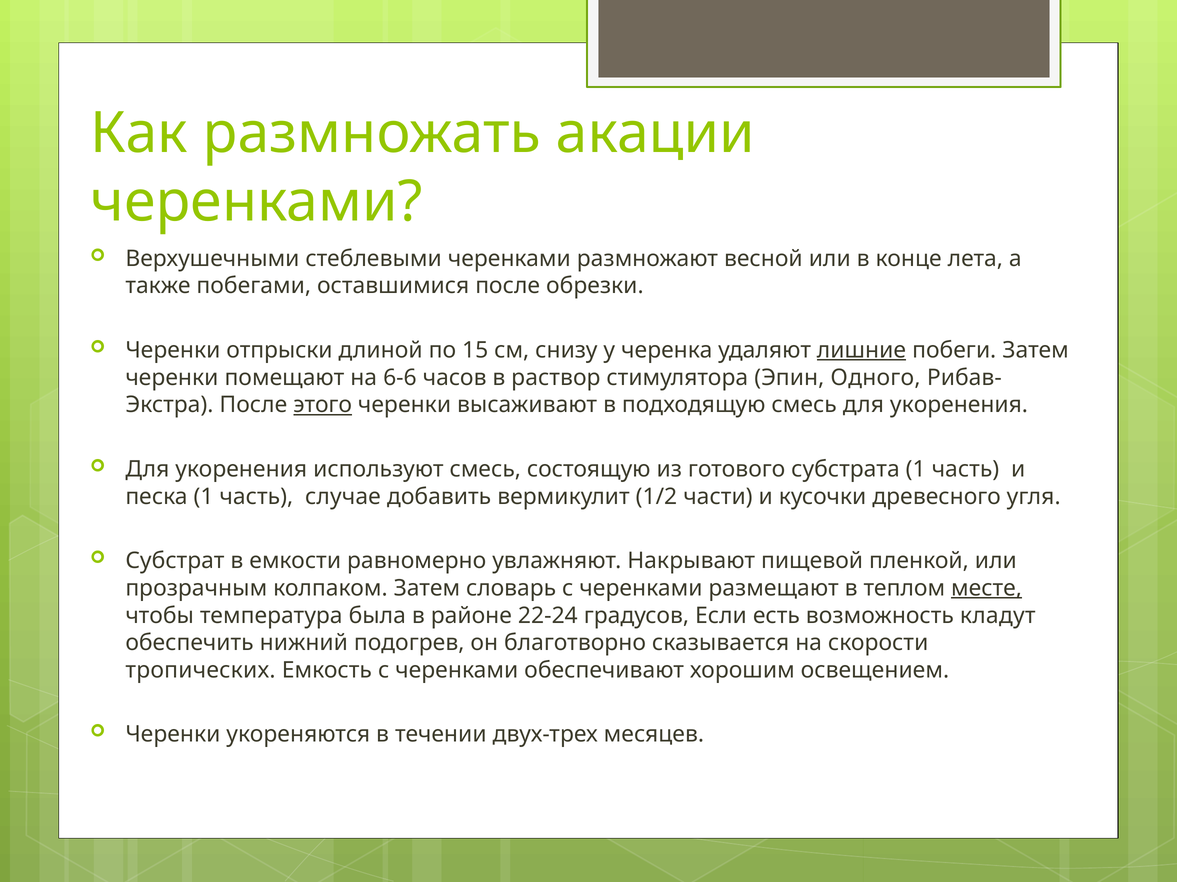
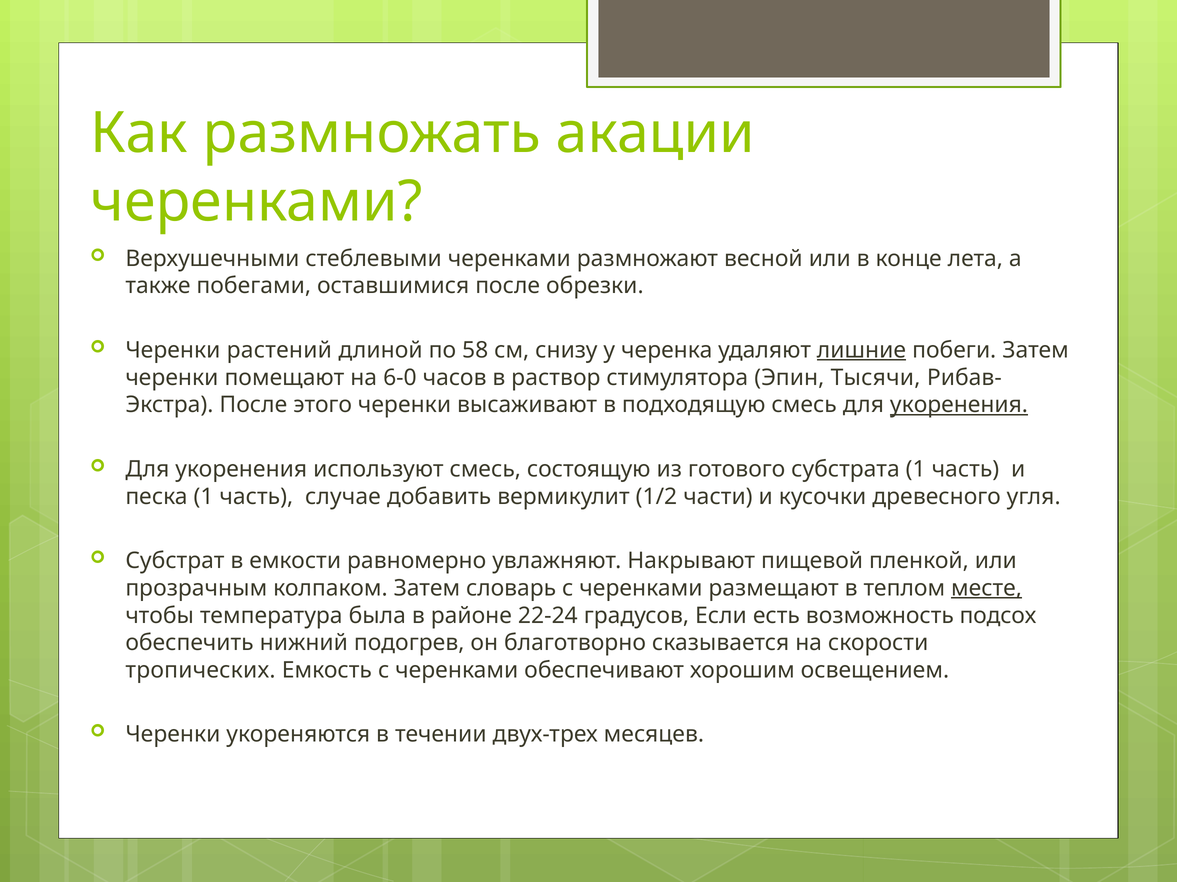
отпрыски: отпрыски -> растений
15: 15 -> 58
6-6: 6-6 -> 6-0
Одного: Одного -> Тысячи
этого underline: present -> none
укоренения at (959, 405) underline: none -> present
кладут: кладут -> подсох
